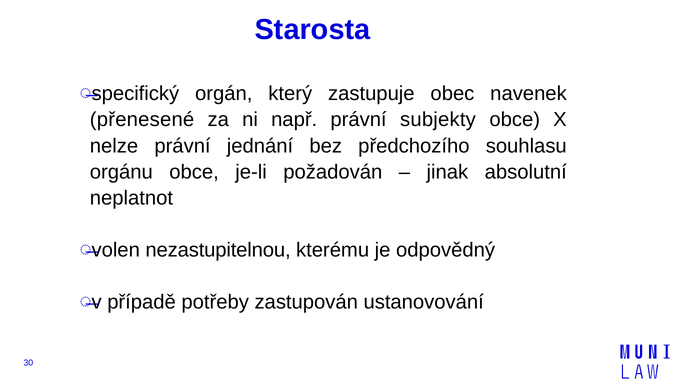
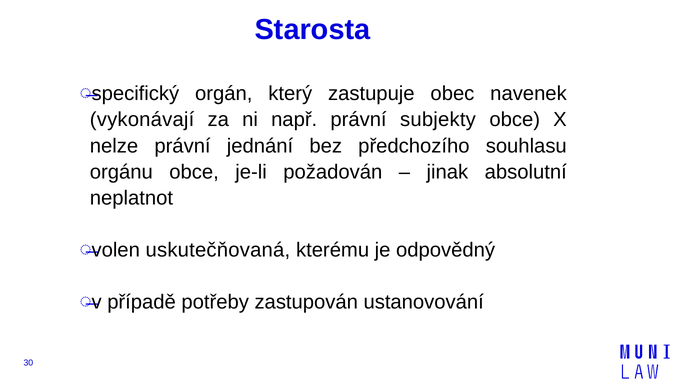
přenesené: přenesené -> vykonávají
nezastupitelnou: nezastupitelnou -> uskutečňovaná
